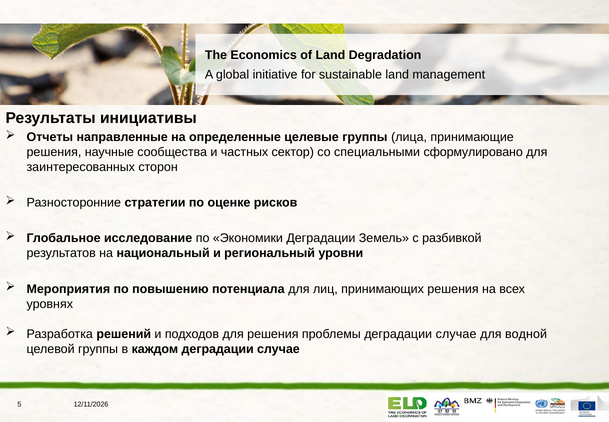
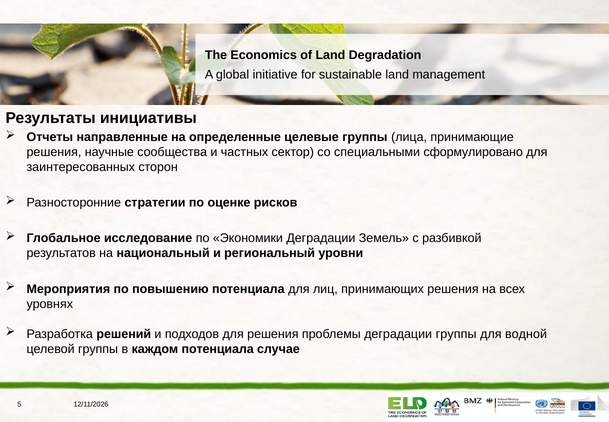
проблемы деградации случае: случае -> группы
каждом деградации: деградации -> потенциала
